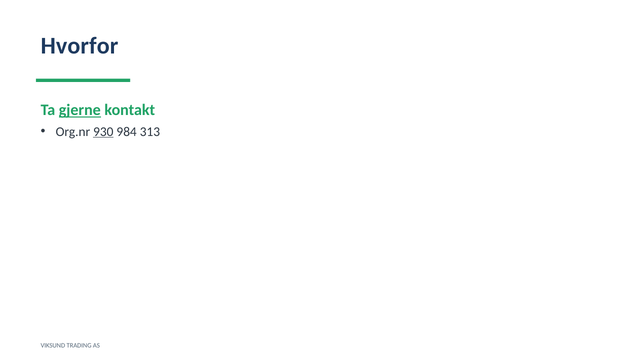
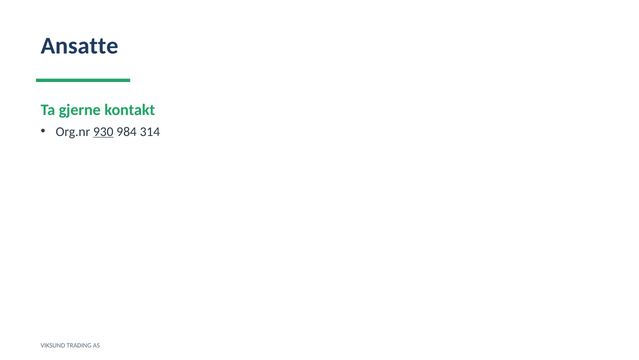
Hvorfor: Hvorfor -> Ansatte
gjerne underline: present -> none
313: 313 -> 314
